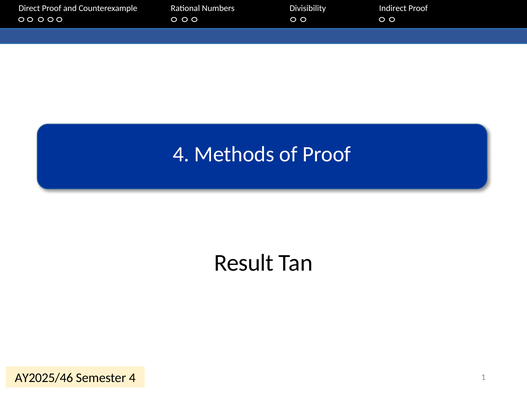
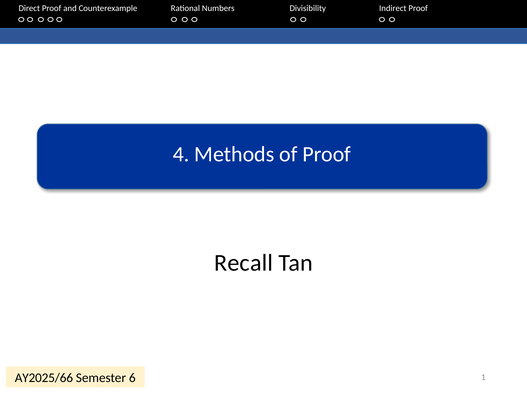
Result: Result -> Recall
AY2025/46: AY2025/46 -> AY2025/66
Semester 4: 4 -> 6
